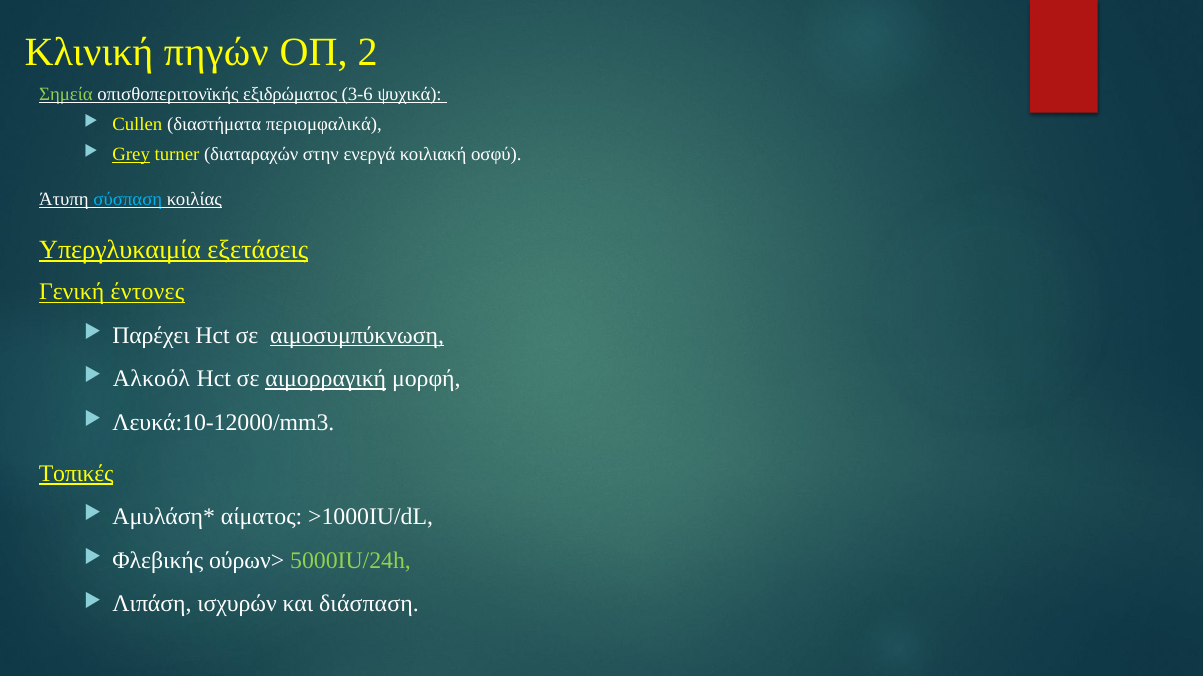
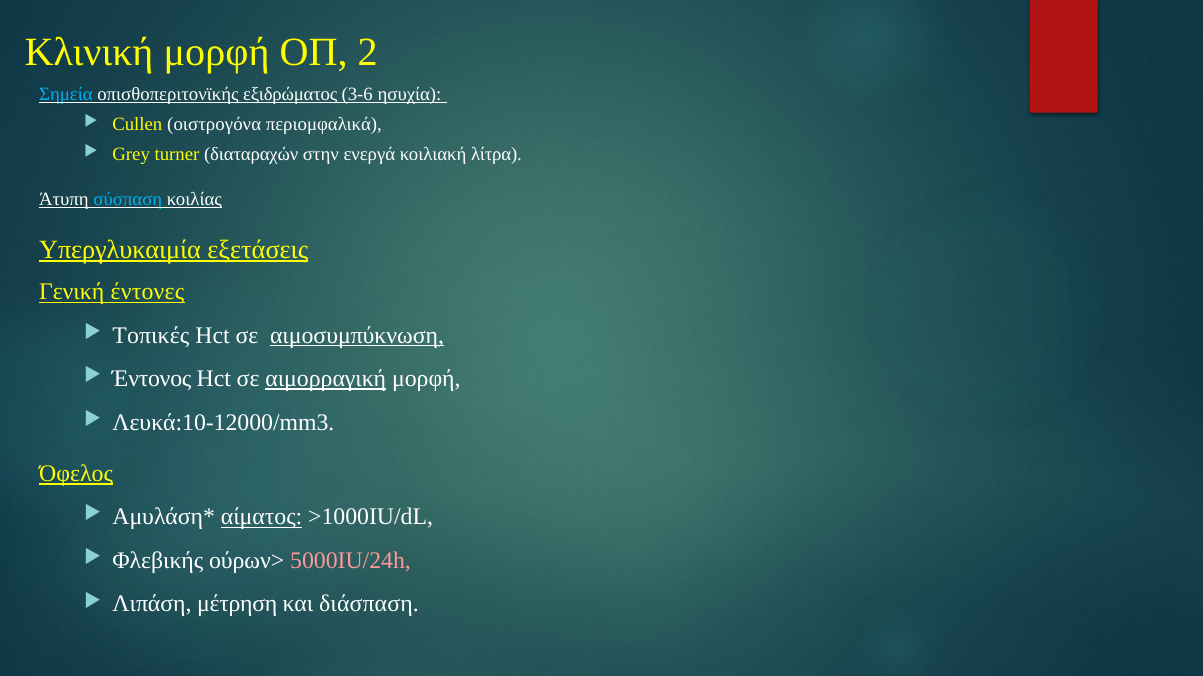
Κλινική πηγών: πηγών -> μορφή
Σημεία colour: light green -> light blue
ψυχικά: ψυχικά -> ησυχία
διαστήματα: διαστήματα -> οιστρογόνα
Grey underline: present -> none
οσφύ: οσφύ -> λίτρα
Παρέχει: Παρέχει -> Τοπικές
Αλκοόλ: Αλκοόλ -> Έντονος
Τοπικές: Τοπικές -> Όφελος
αίματος underline: none -> present
5000IU/24h colour: light green -> pink
ισχυρών: ισχυρών -> μέτρηση
